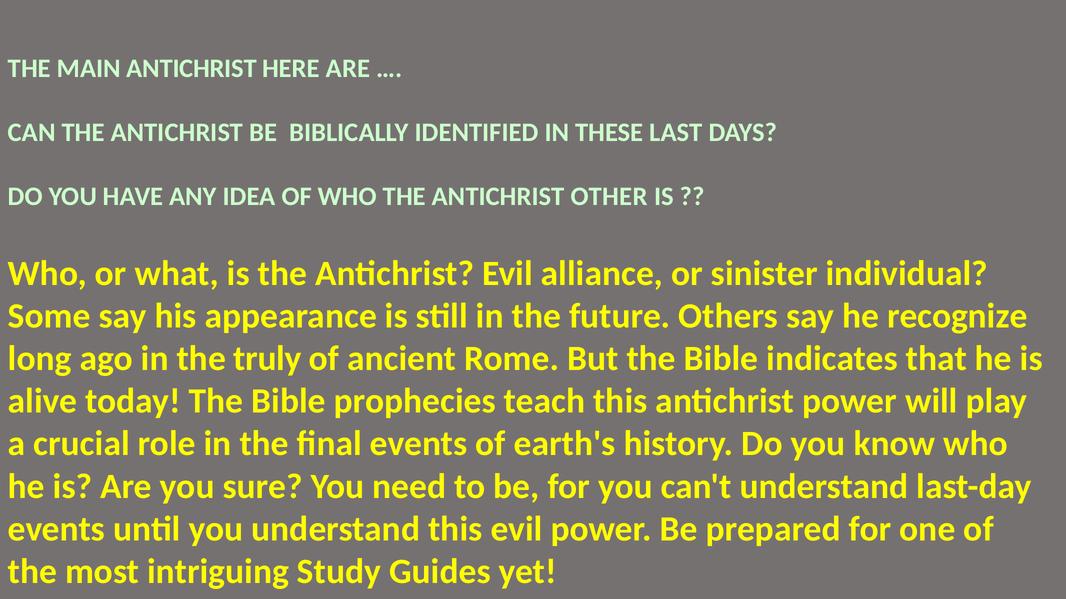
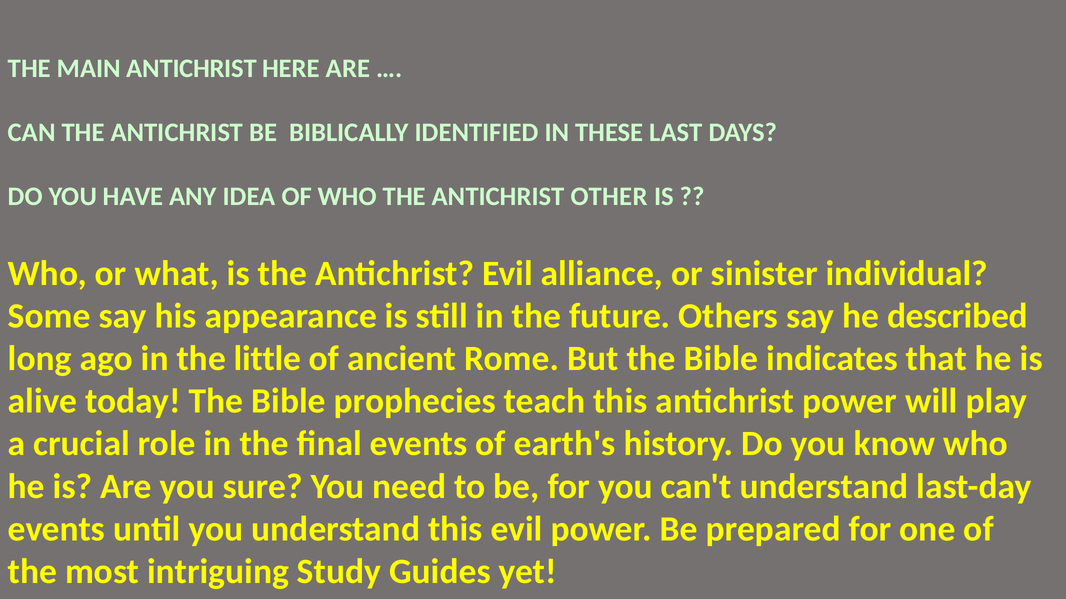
recognize: recognize -> described
truly: truly -> little
